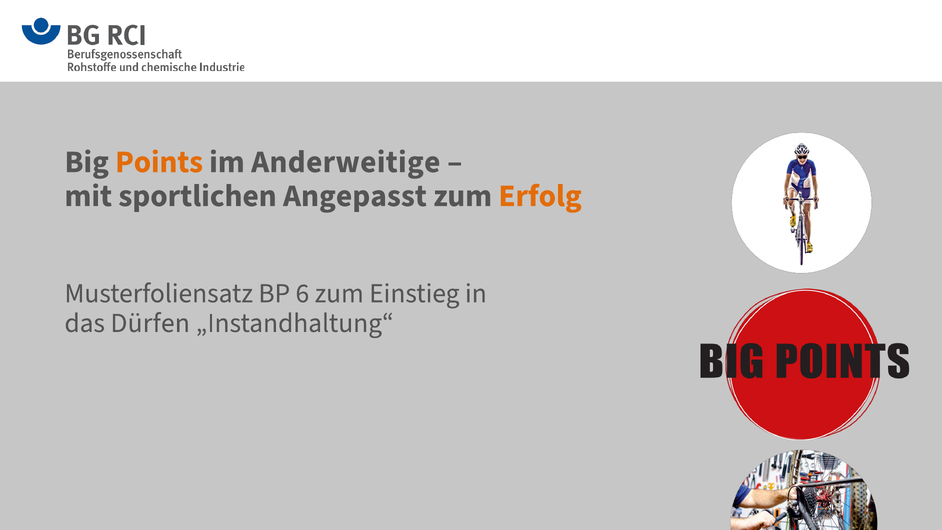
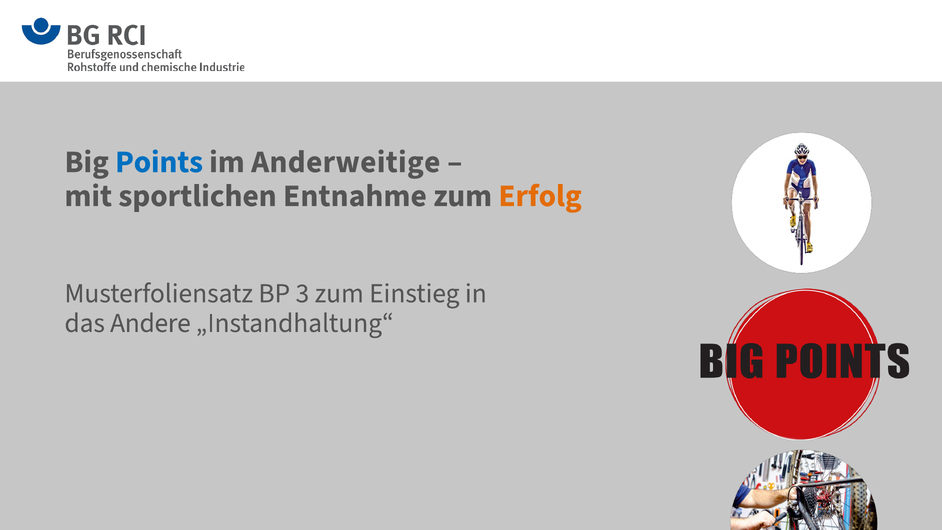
Points colour: orange -> blue
Angepasst: Angepasst -> Entnahme
6: 6 -> 3
Dürfen: Dürfen -> Andere
